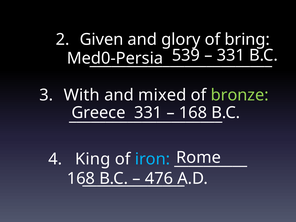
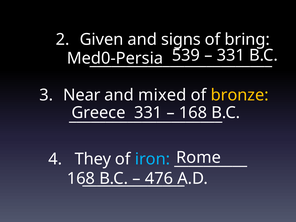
glory: glory -> signs
With: With -> Near
bronze colour: light green -> yellow
King: King -> They
